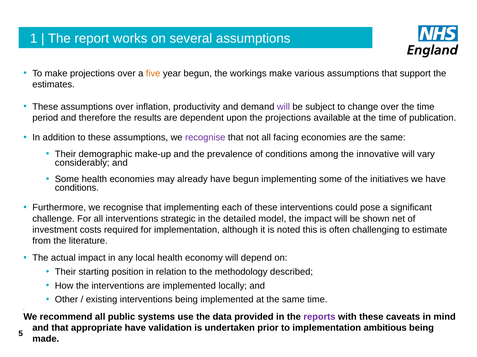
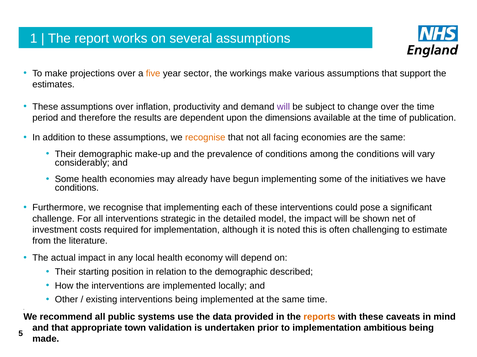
year begun: begun -> sector
the projections: projections -> dimensions
recognise at (205, 138) colour: purple -> orange
the innovative: innovative -> conditions
the methodology: methodology -> demographic
reports colour: purple -> orange
appropriate have: have -> town
